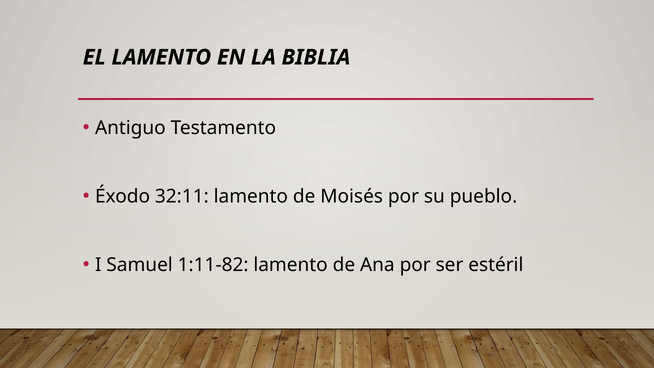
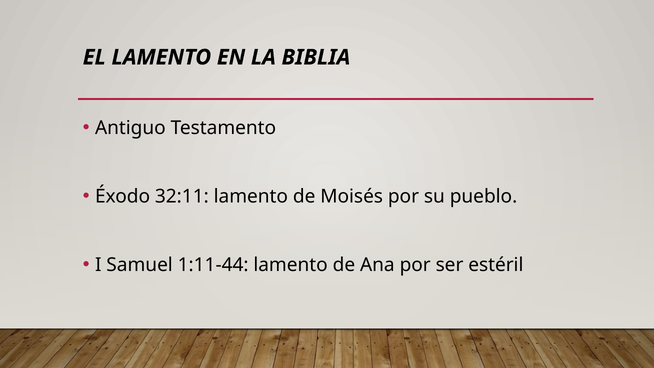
1:11-82: 1:11-82 -> 1:11-44
